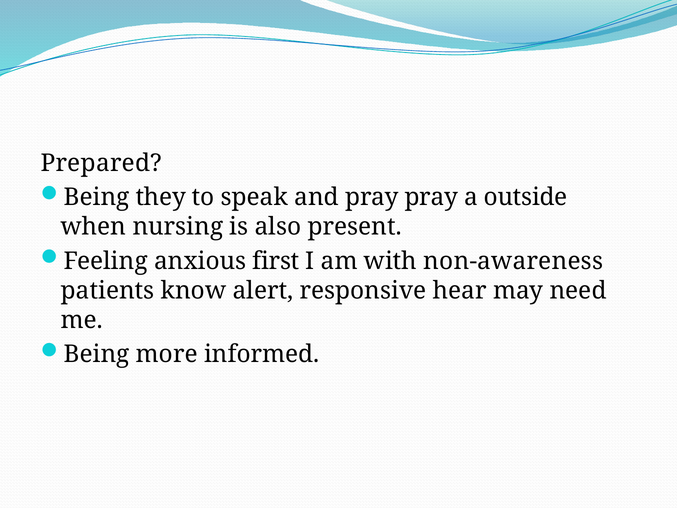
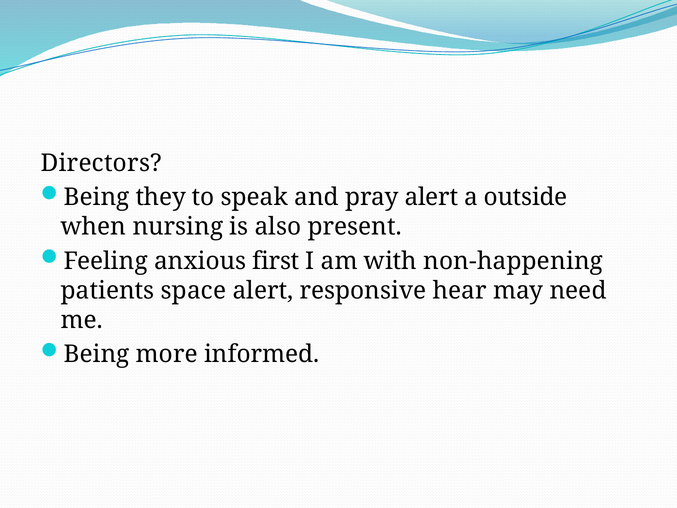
Prepared: Prepared -> Directors
pray pray: pray -> alert
non-awareness: non-awareness -> non-happening
know: know -> space
